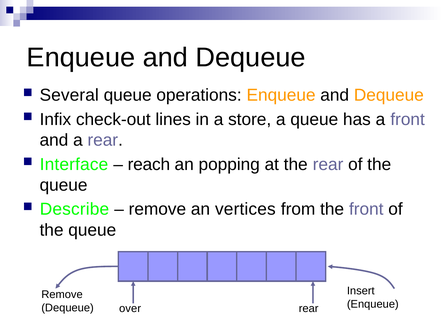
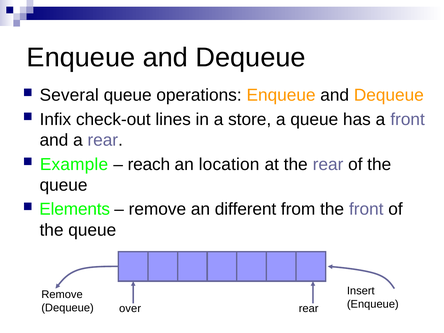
Interface: Interface -> Example
popping: popping -> location
Describe: Describe -> Elements
vertices: vertices -> different
